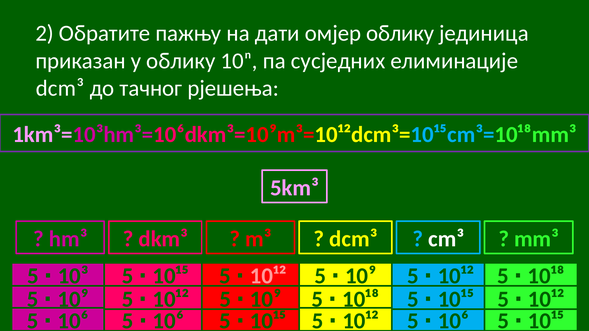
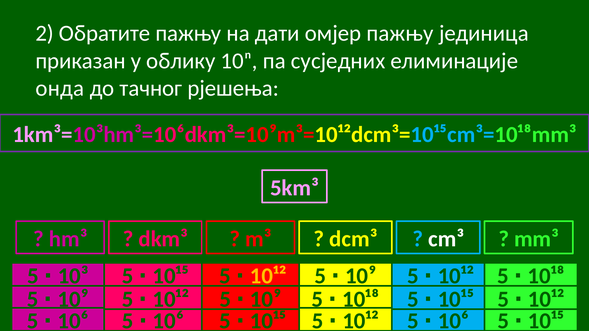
омјер облику: облику -> пажњу
dcm³ at (60, 88): dcm³ -> онда
10¹² at (268, 276) colour: pink -> yellow
